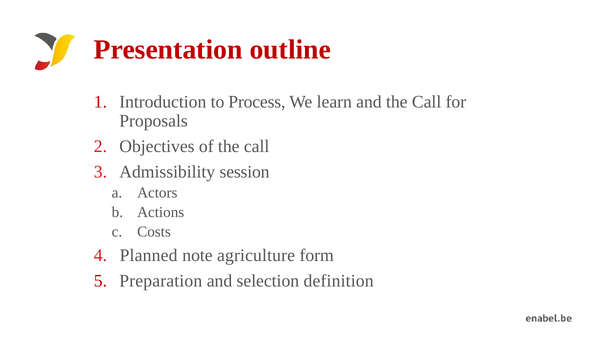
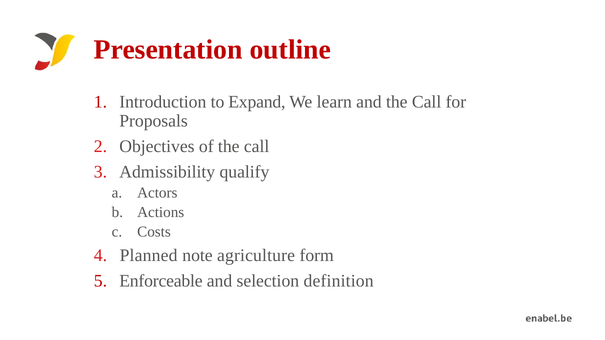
Process: Process -> Expand
session: session -> qualify
Preparation: Preparation -> Enforceable
